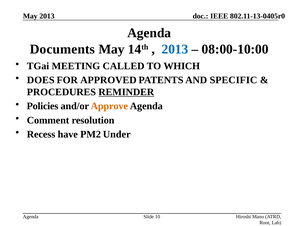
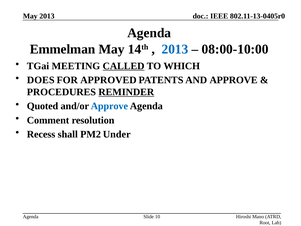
Documents: Documents -> Emmelman
CALLED underline: none -> present
AND SPECIFIC: SPECIFIC -> APPROVE
Policies: Policies -> Quoted
Approve at (109, 106) colour: orange -> blue
have: have -> shall
